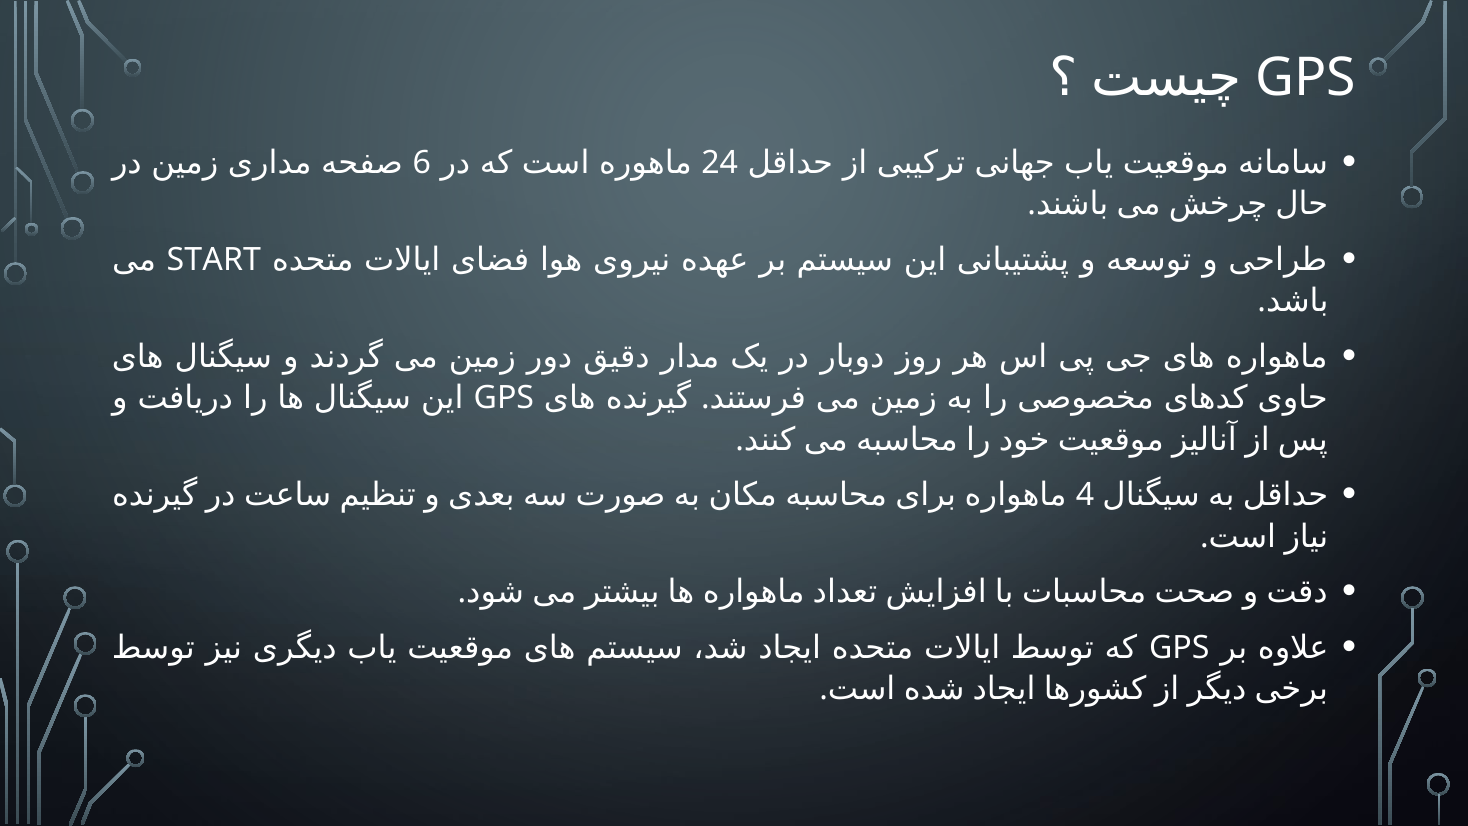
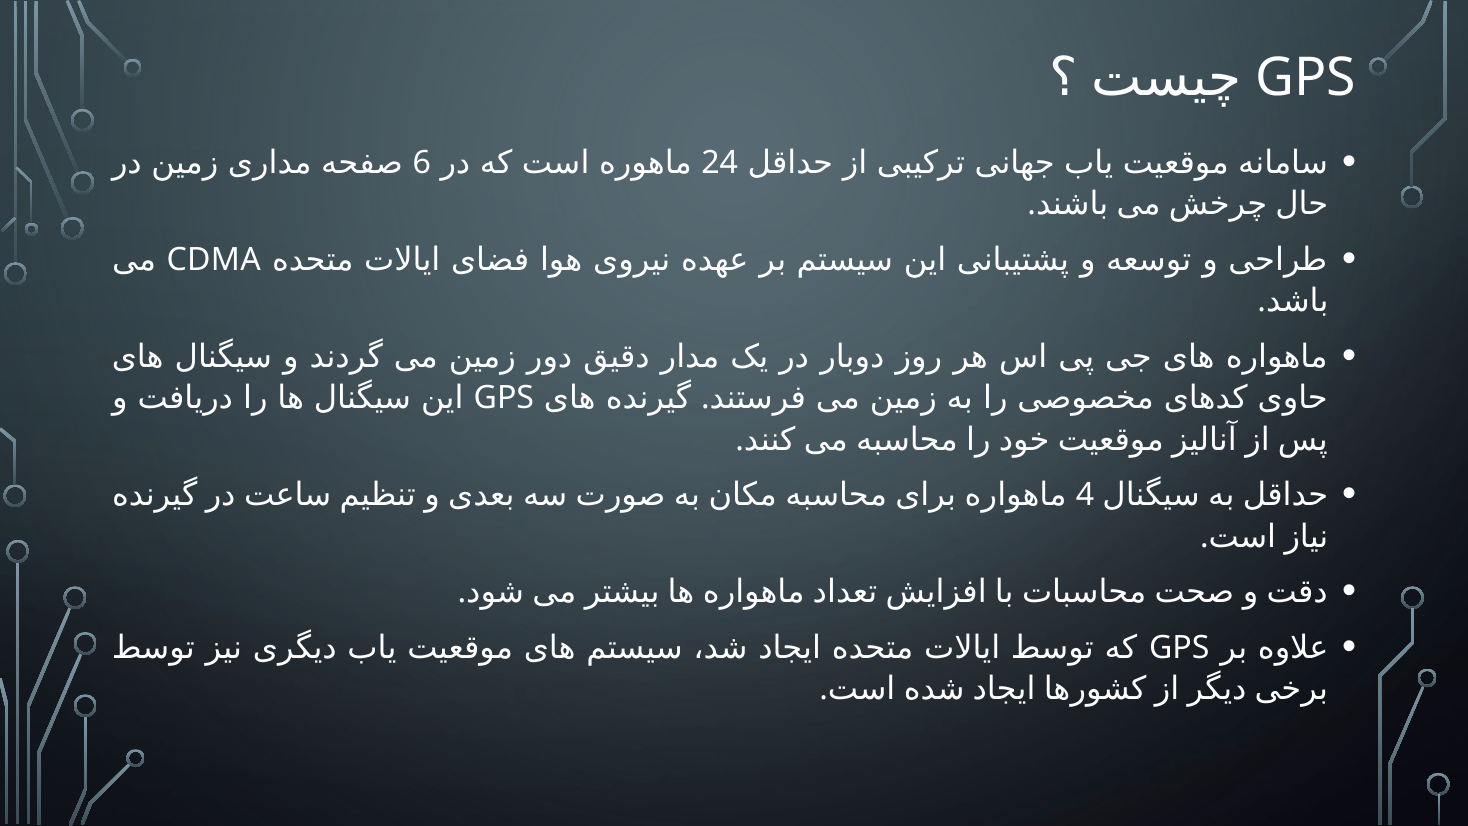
START: START -> CDMA
